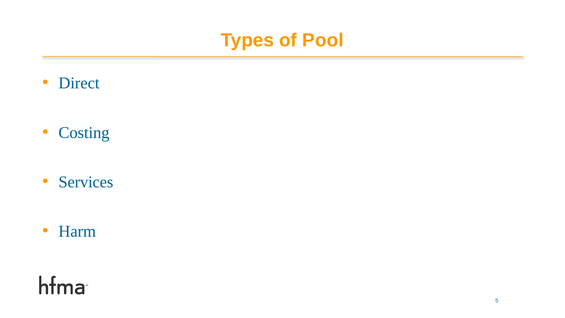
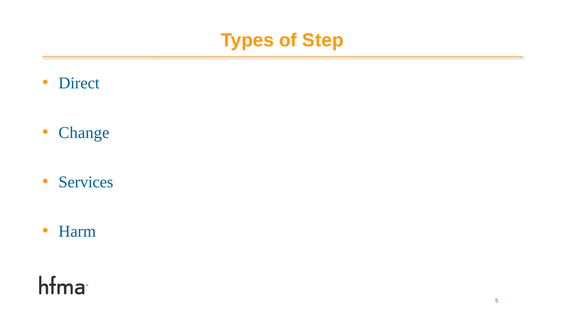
Pool: Pool -> Step
Costing: Costing -> Change
